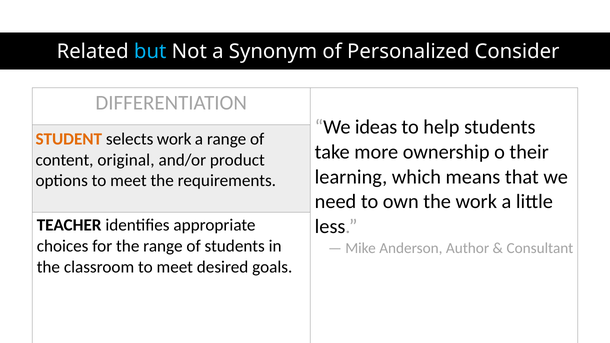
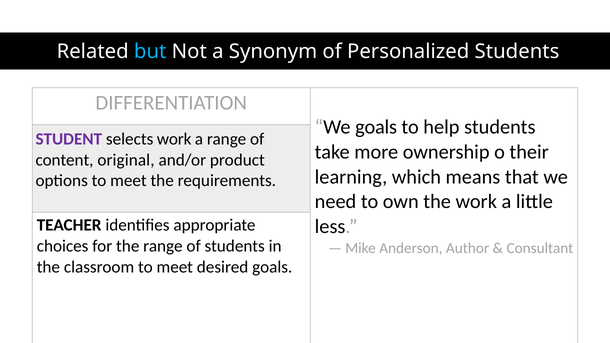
Personalized Consider: Consider -> Students
We ideas: ideas -> goals
STUDENT colour: orange -> purple
